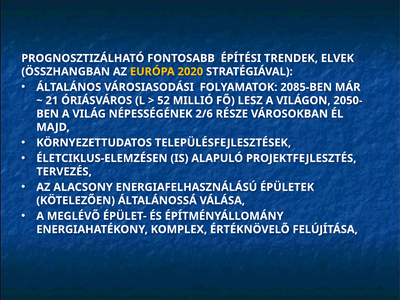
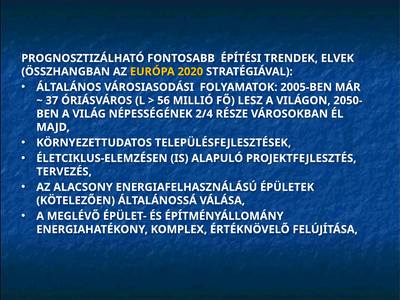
2085-BEN: 2085-BEN -> 2005-BEN
21: 21 -> 37
52: 52 -> 56
2/6: 2/6 -> 2/4
